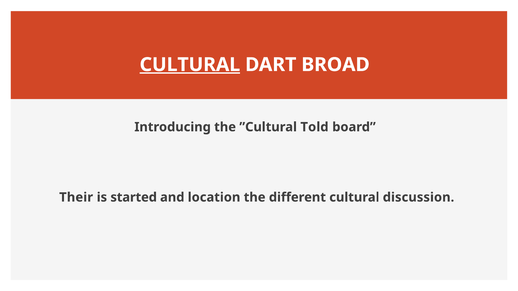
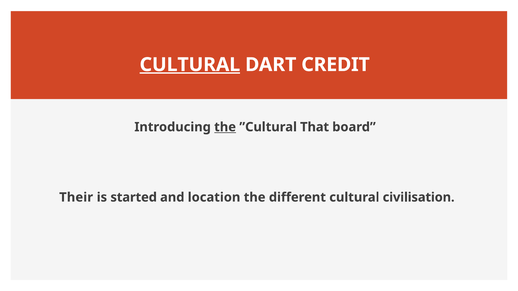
BROAD: BROAD -> CREDIT
the at (225, 127) underline: none -> present
Told: Told -> That
discussion: discussion -> civilisation
